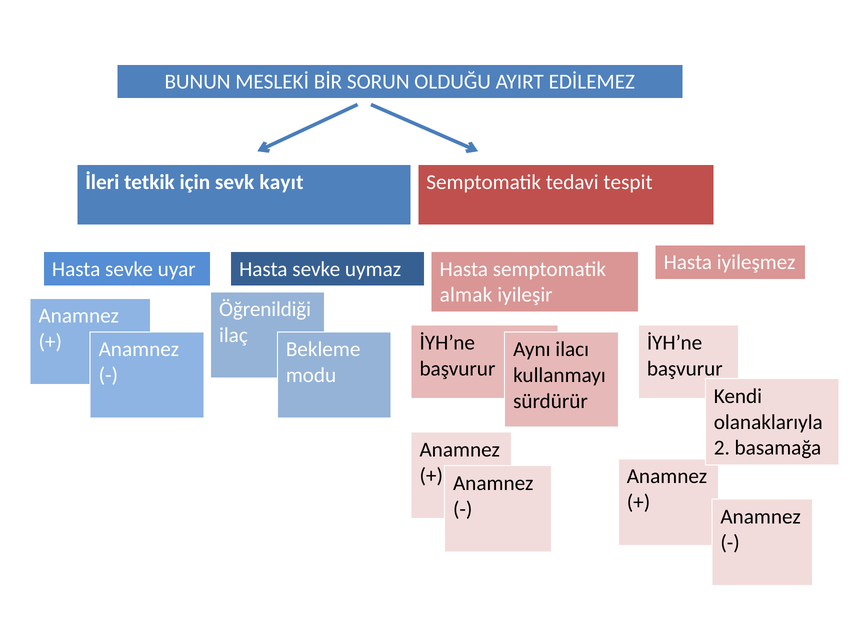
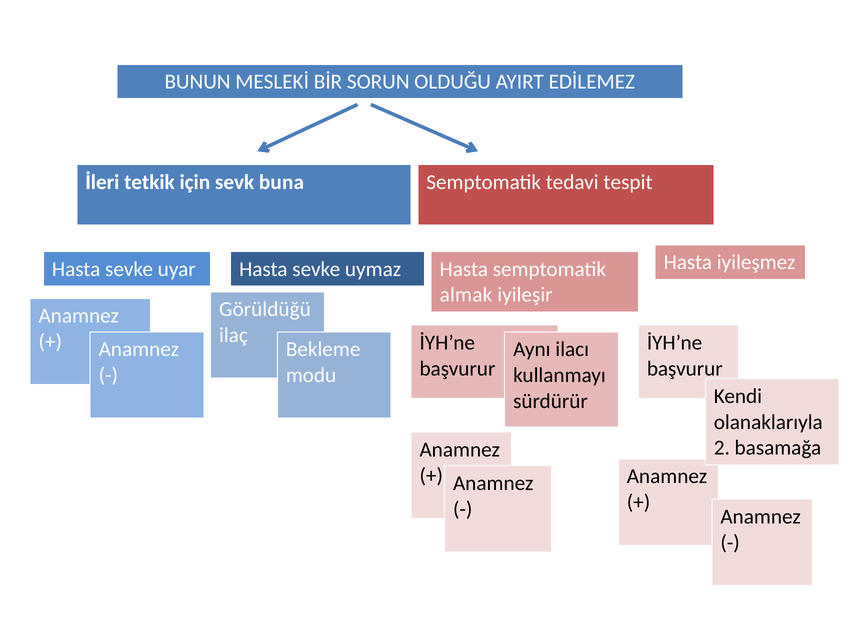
kayıt: kayıt -> buna
Öğrenildiği: Öğrenildiği -> Görüldüğü
